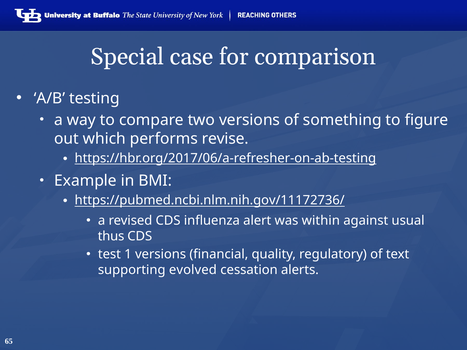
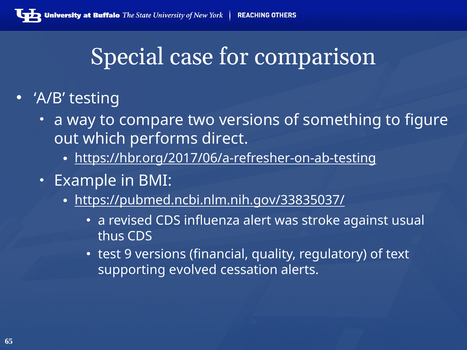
revise: revise -> direct
https://pubmed.ncbi.nlm.nih.gov/11172736/: https://pubmed.ncbi.nlm.nih.gov/11172736/ -> https://pubmed.ncbi.nlm.nih.gov/33835037/
within: within -> stroke
1: 1 -> 9
